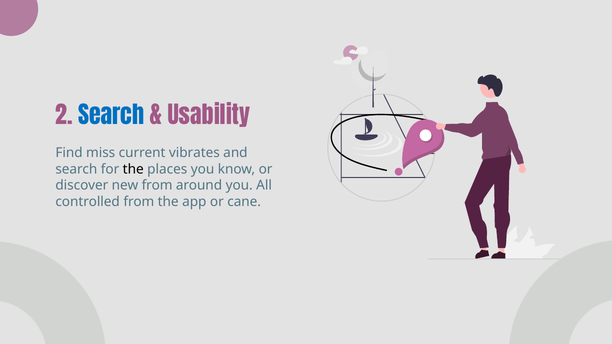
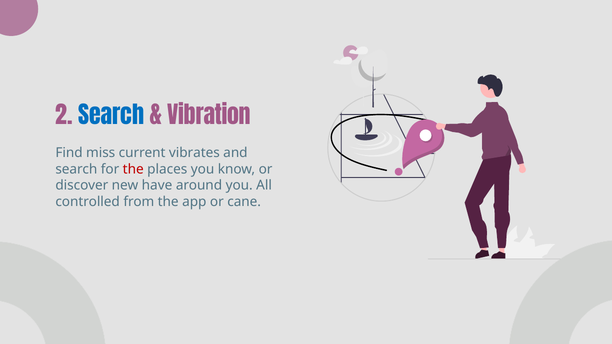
Usability: Usability -> Vibration
the at (133, 169) colour: black -> red
new from: from -> have
